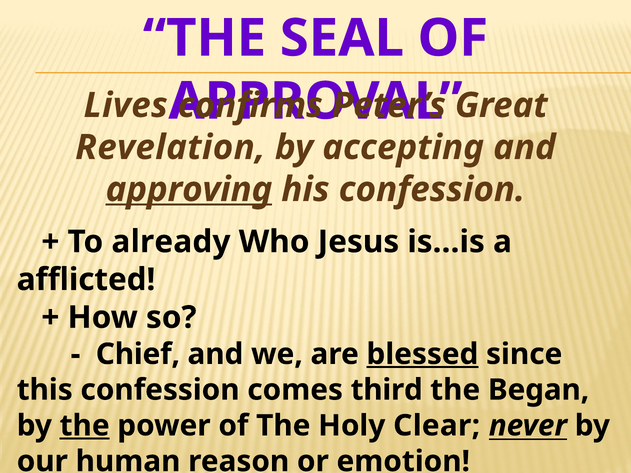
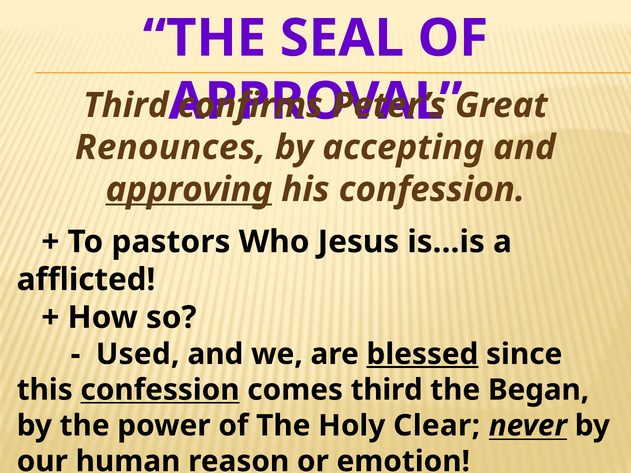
Lives at (126, 105): Lives -> Third
Revelation: Revelation -> Renounces
already: already -> pastors
Chief: Chief -> Used
confession at (160, 390) underline: none -> present
the at (85, 426) underline: present -> none
